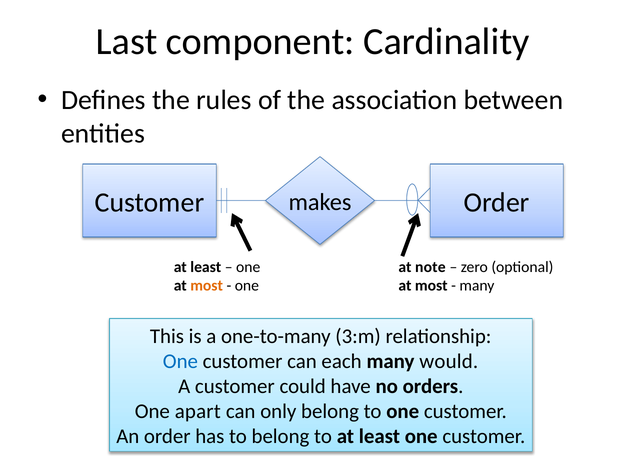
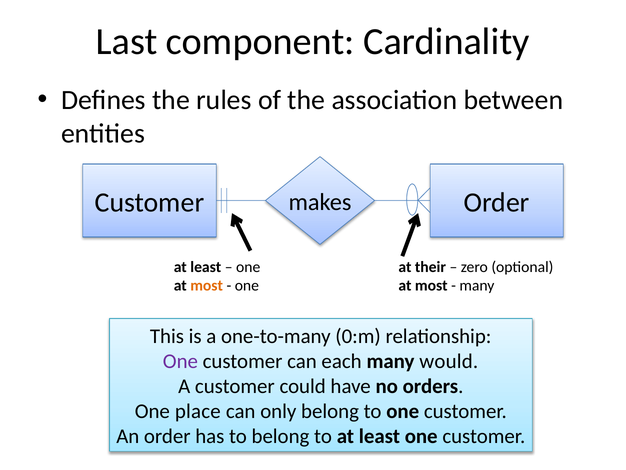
note: note -> their
3:m: 3:m -> 0:m
One at (180, 361) colour: blue -> purple
apart: apart -> place
